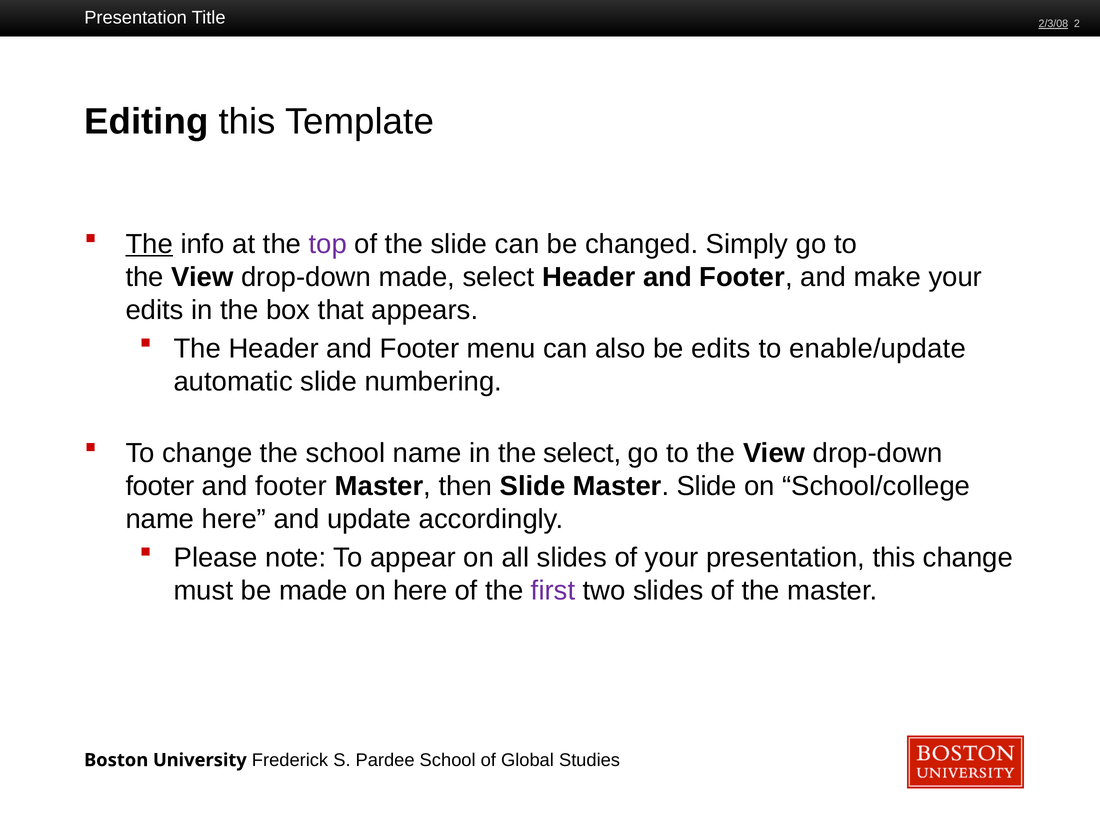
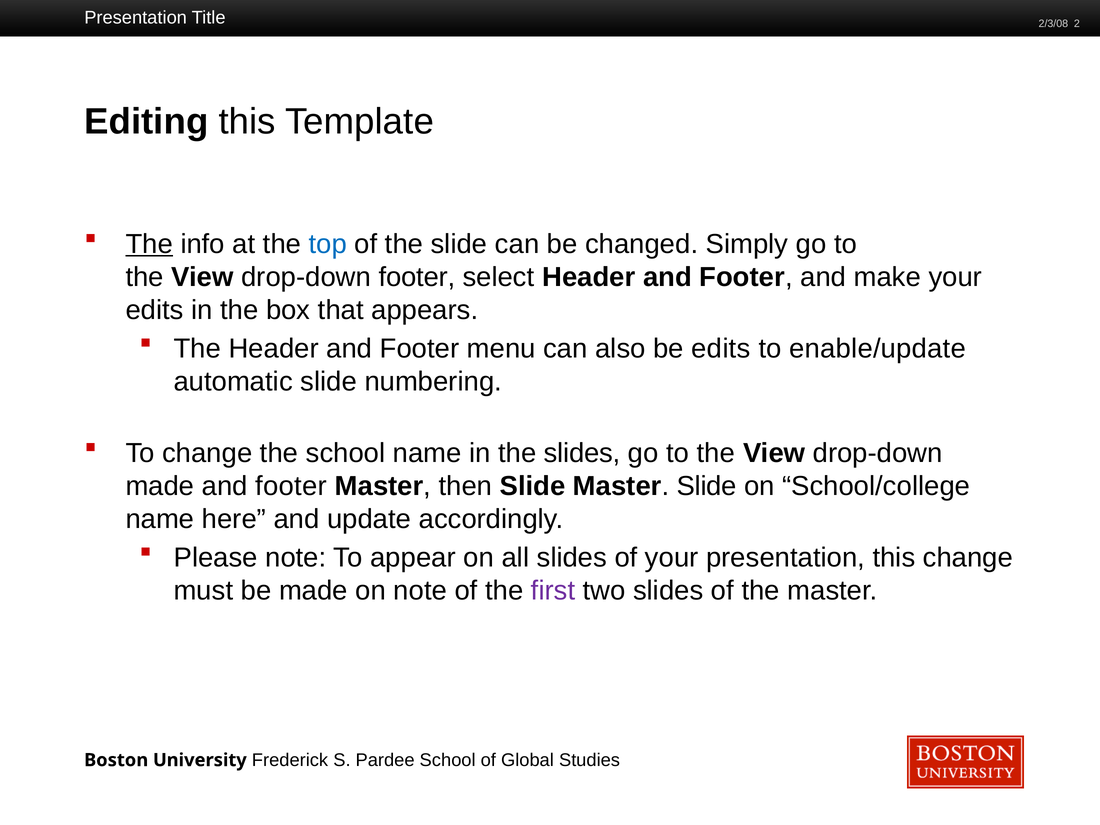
2/3/08 underline: present -> none
top colour: purple -> blue
drop-down made: made -> footer
the select: select -> slides
footer at (160, 486): footer -> made
on here: here -> note
